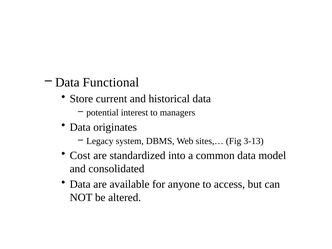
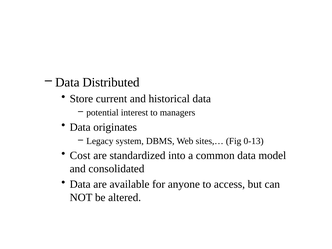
Functional: Functional -> Distributed
3-13: 3-13 -> 0-13
